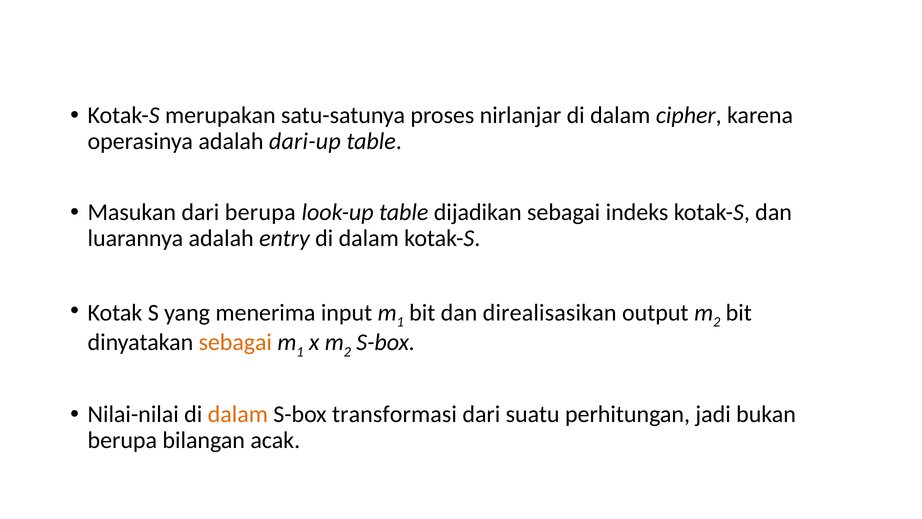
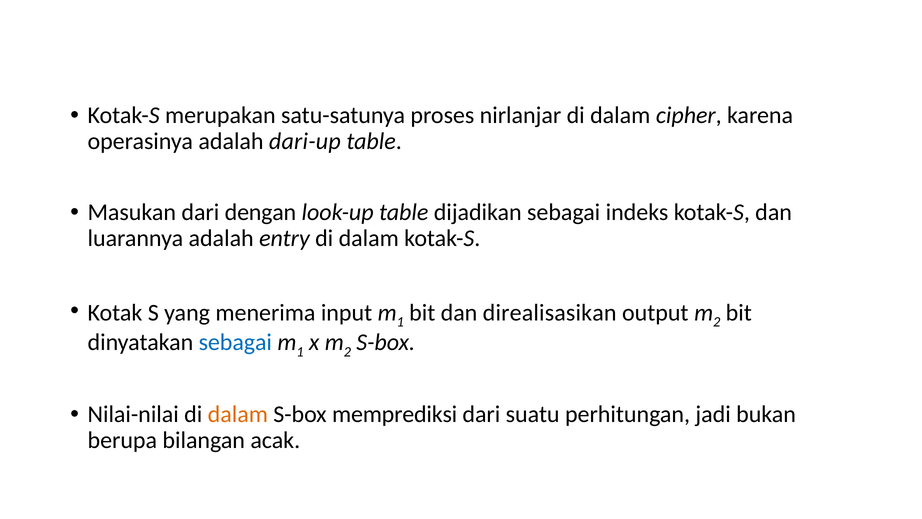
dari berupa: berupa -> dengan
sebagai at (235, 342) colour: orange -> blue
transformasi: transformasi -> memprediksi
